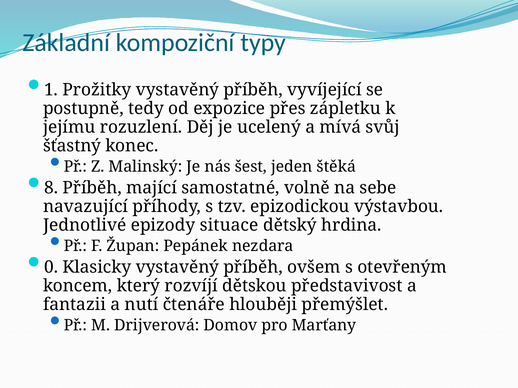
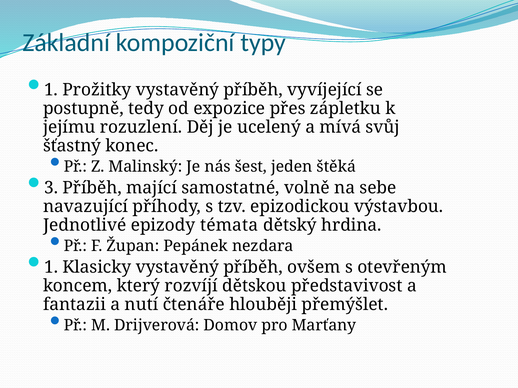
8: 8 -> 3
situace: situace -> témata
0 at (51, 268): 0 -> 1
